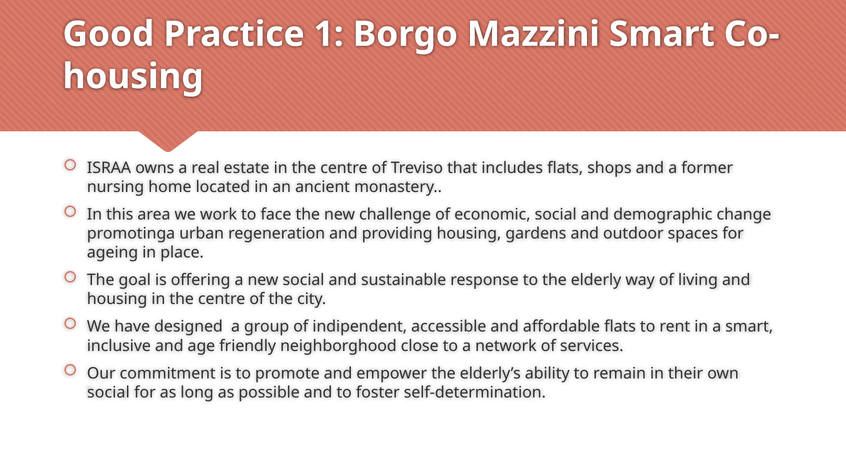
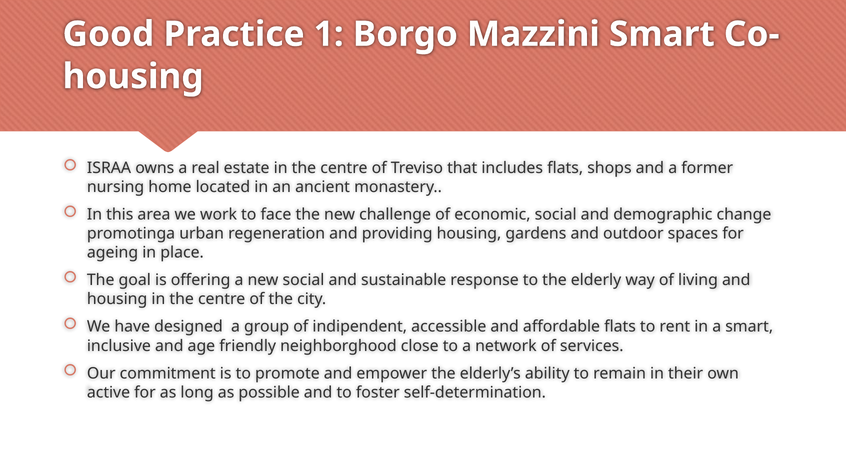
social at (108, 392): social -> active
